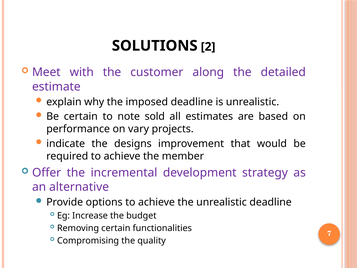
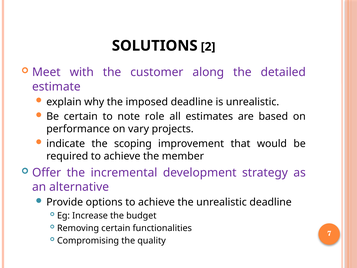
sold: sold -> role
designs: designs -> scoping
